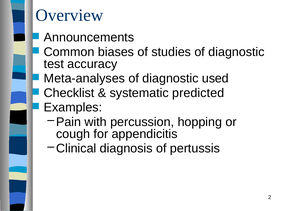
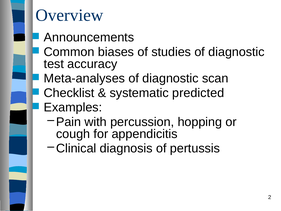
used: used -> scan
